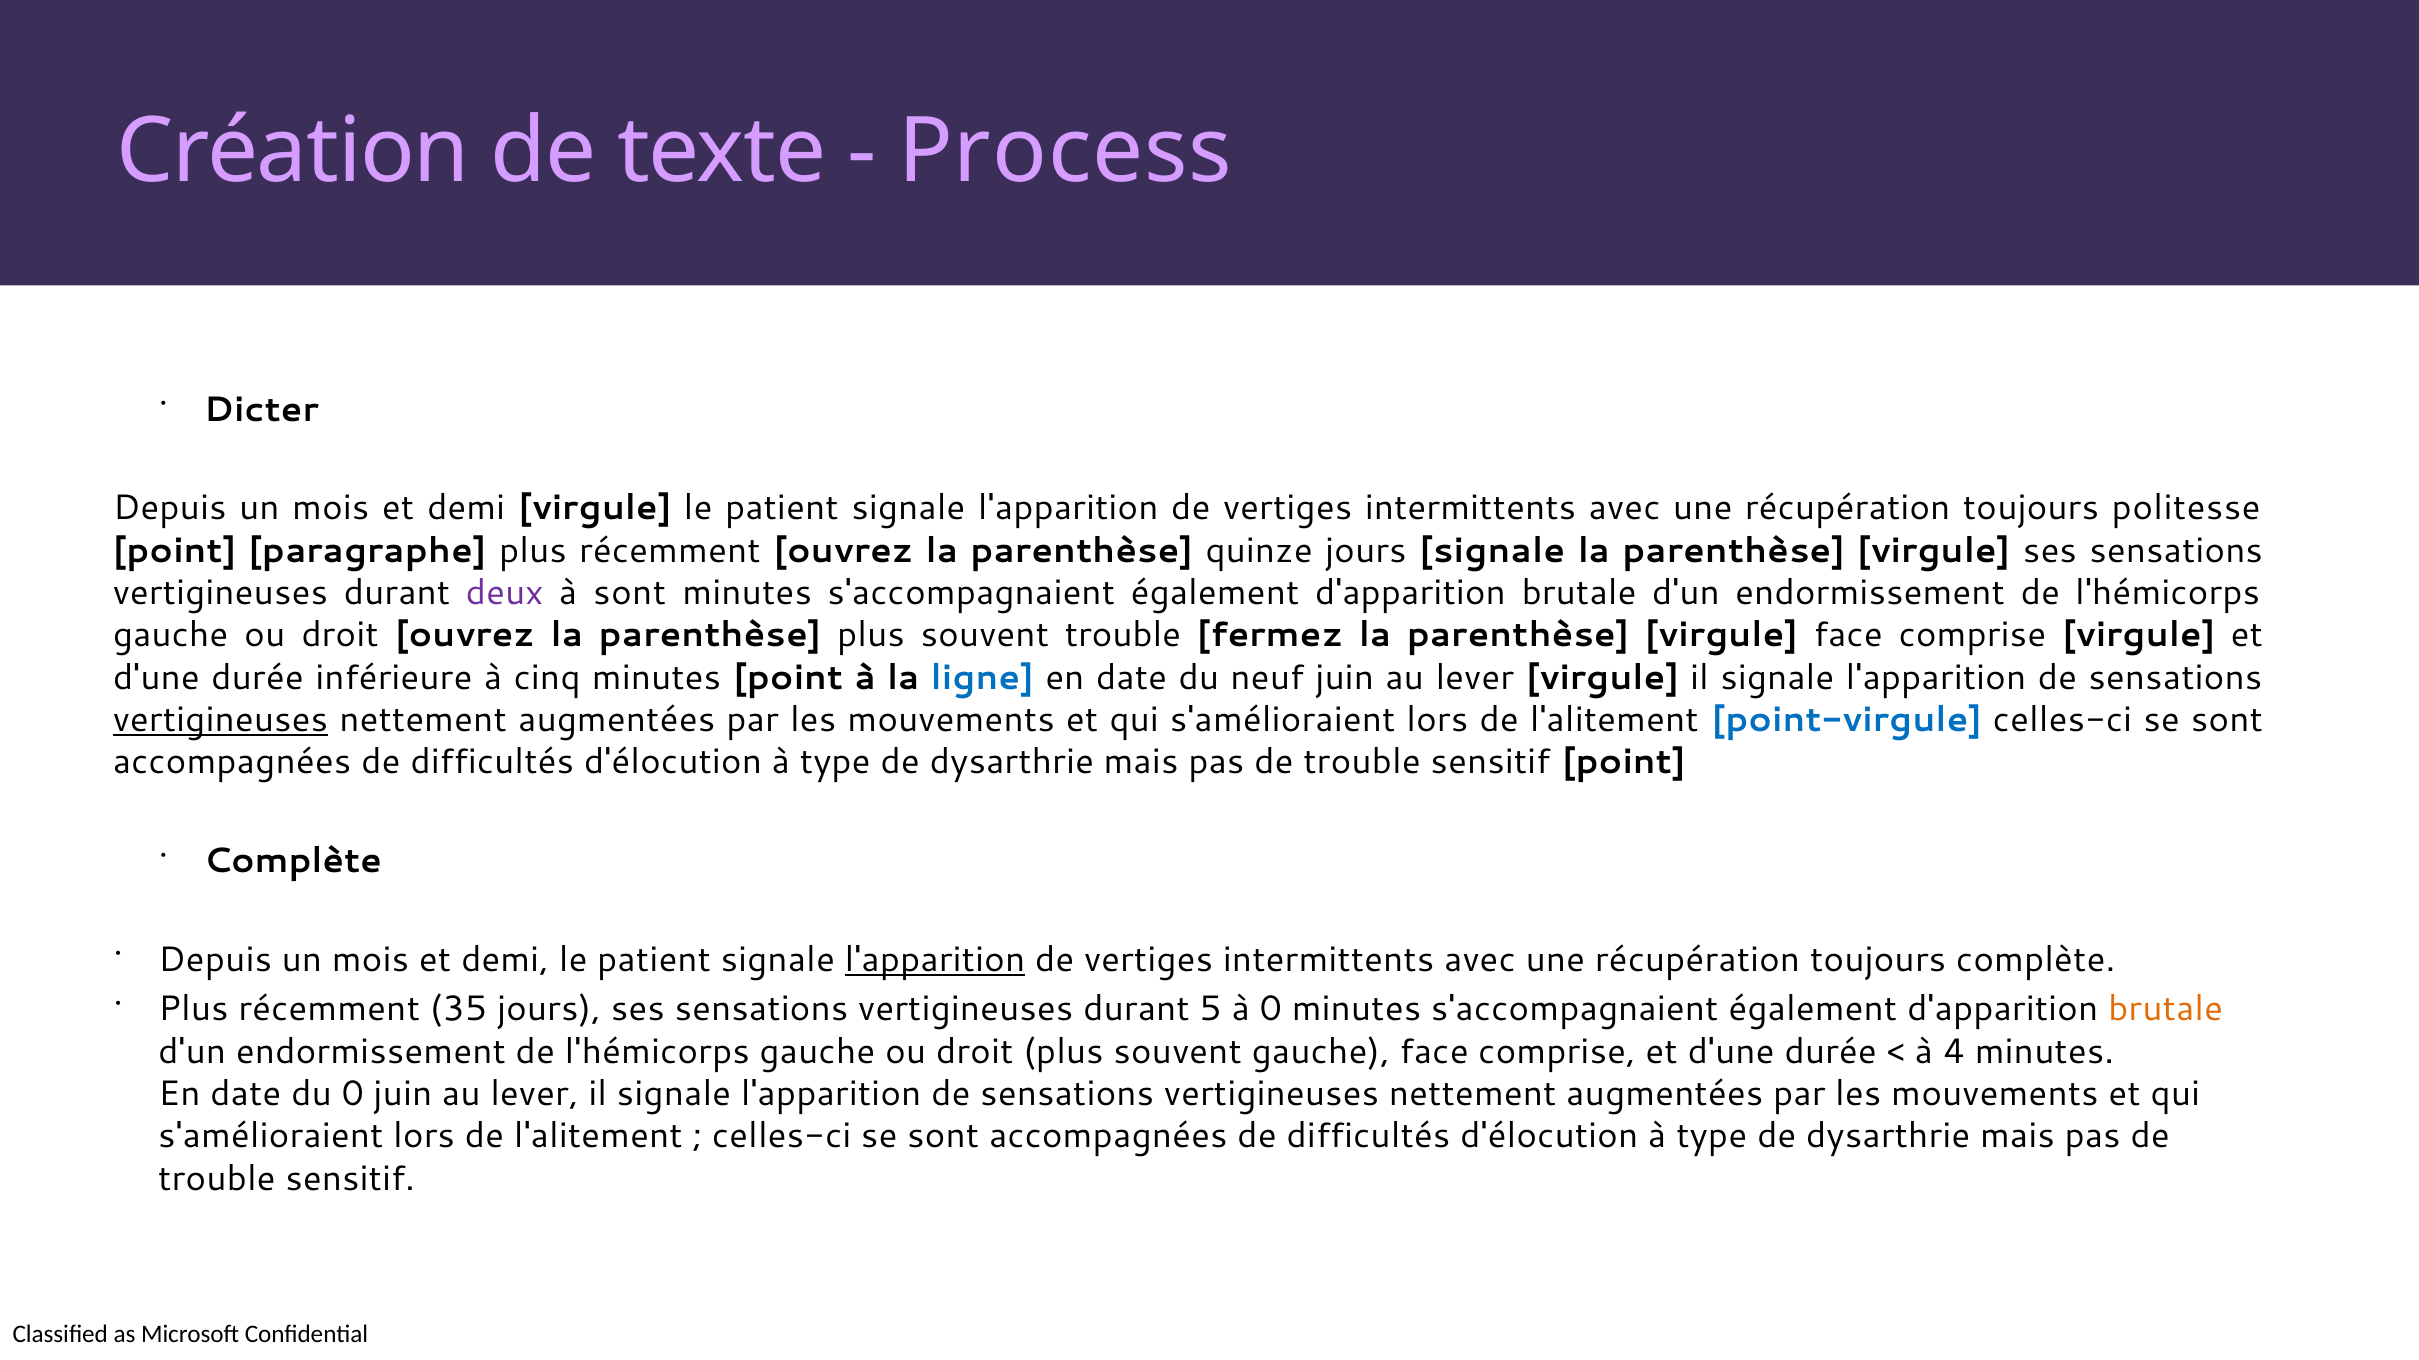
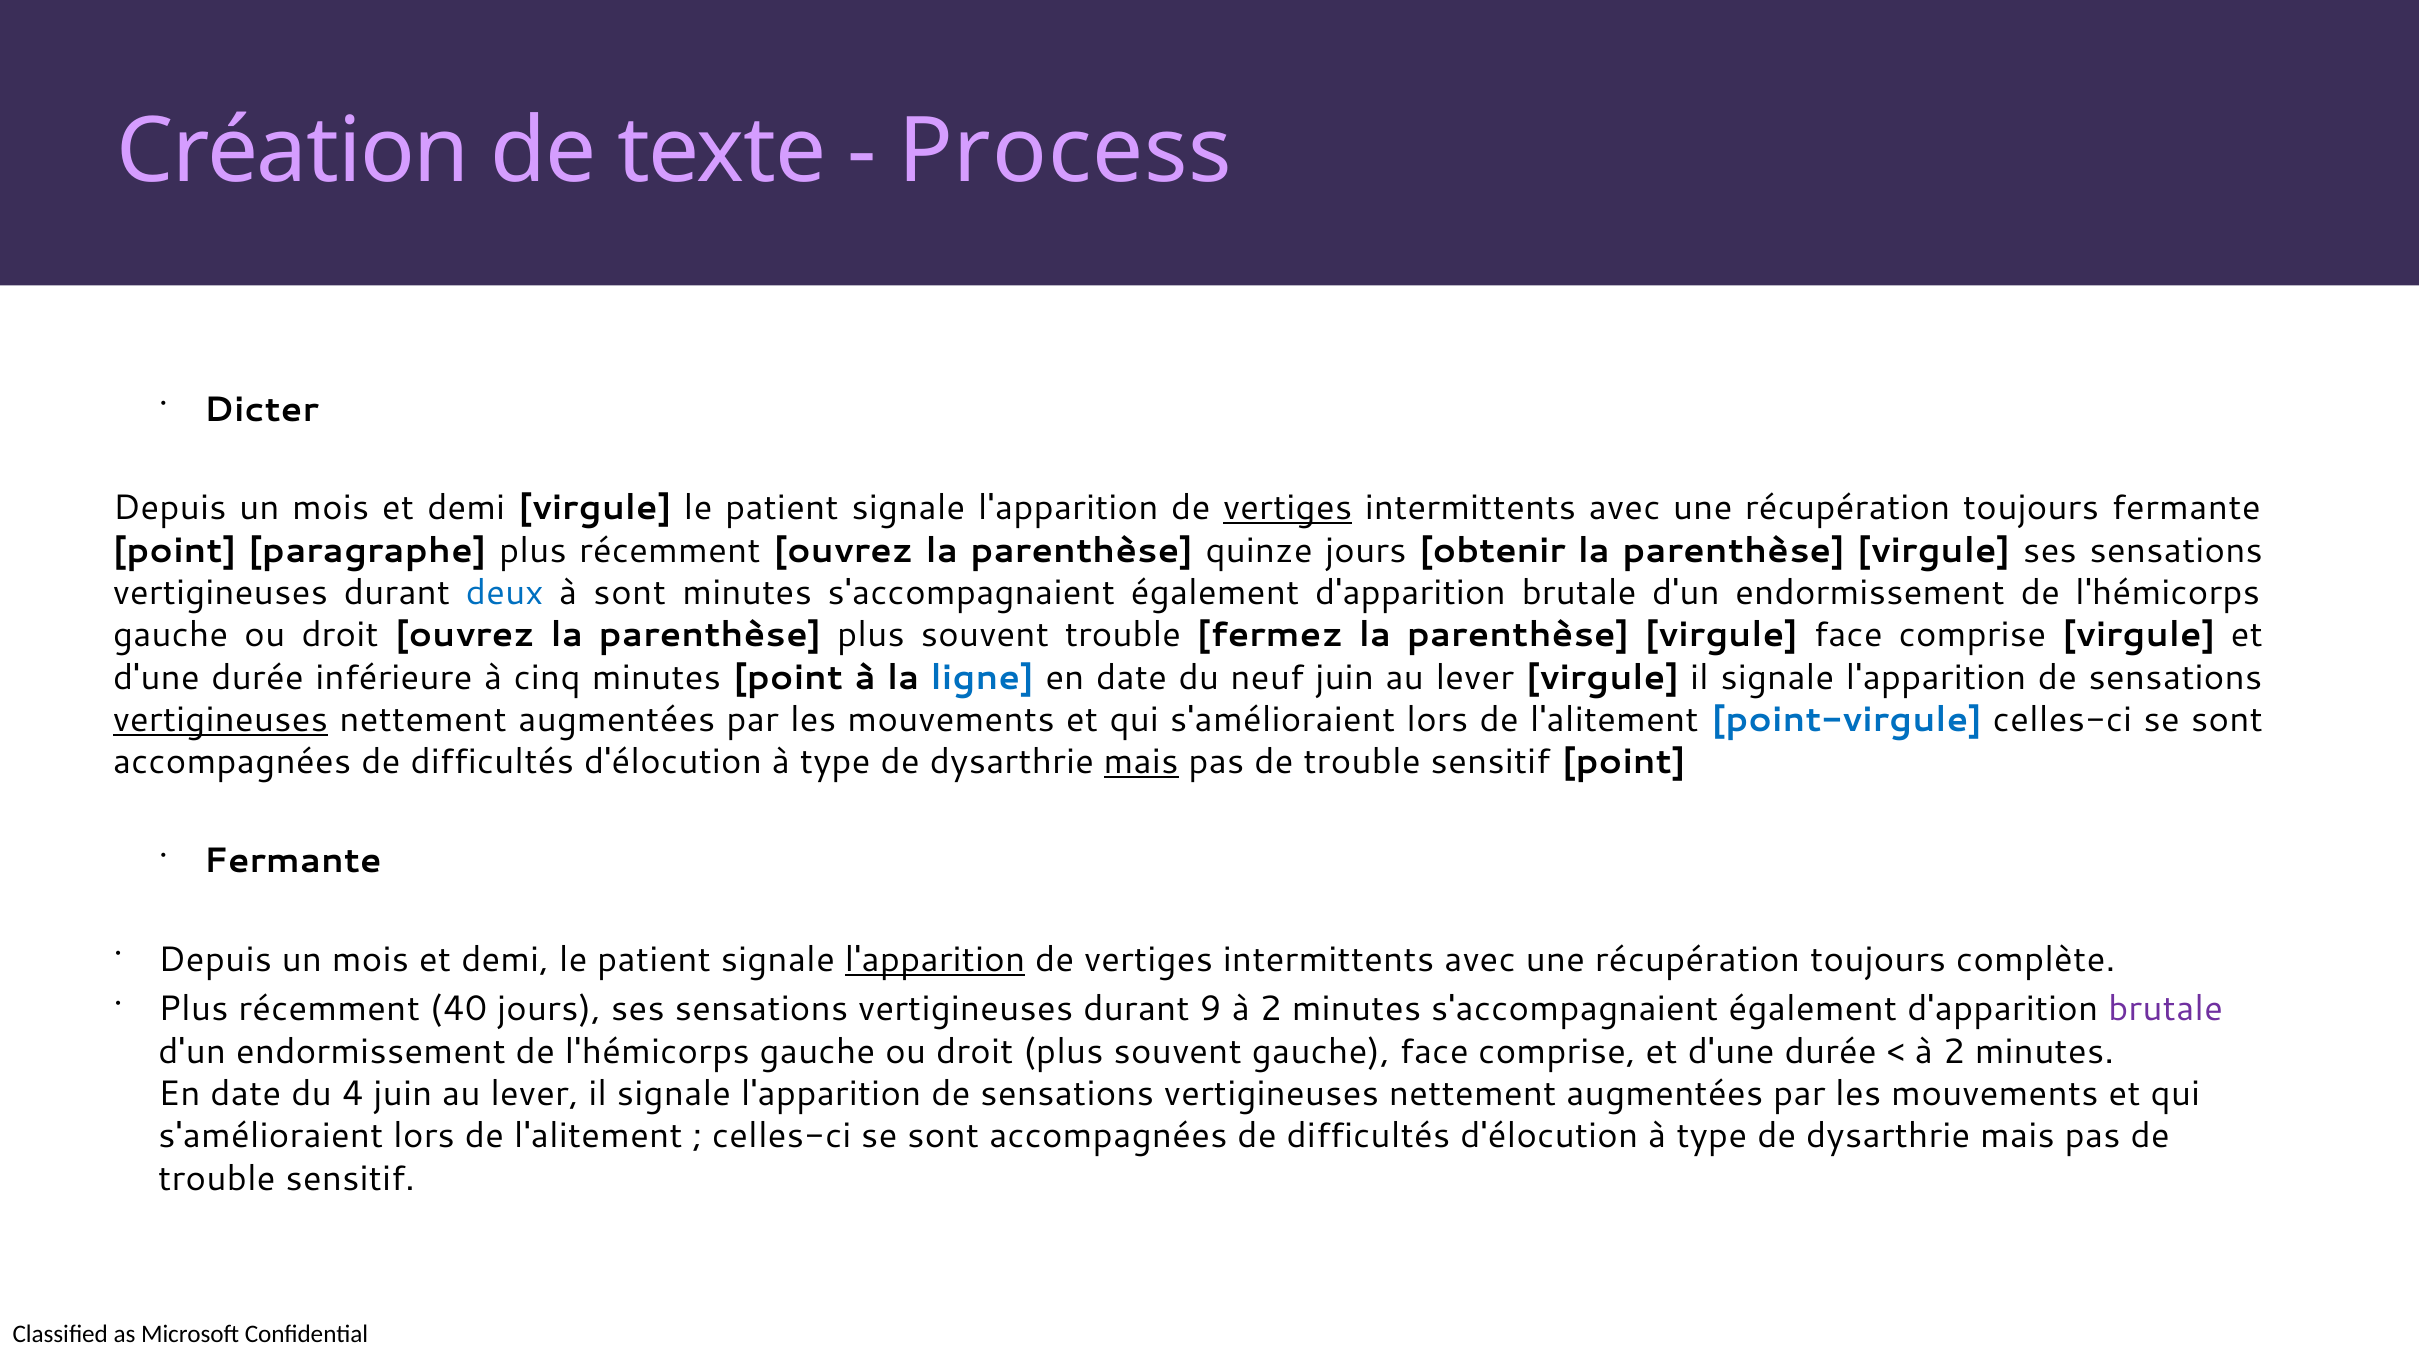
vertiges at (1288, 508) underline: none -> present
toujours politesse: politesse -> fermante
jours signale: signale -> obtenir
deux colour: purple -> blue
mais at (1141, 763) underline: none -> present
Complète at (293, 861): Complète -> Fermante
35: 35 -> 40
5: 5 -> 9
0 at (1271, 1010): 0 -> 2
brutale at (2166, 1010) colour: orange -> purple
4 at (1954, 1052): 4 -> 2
du 0: 0 -> 4
